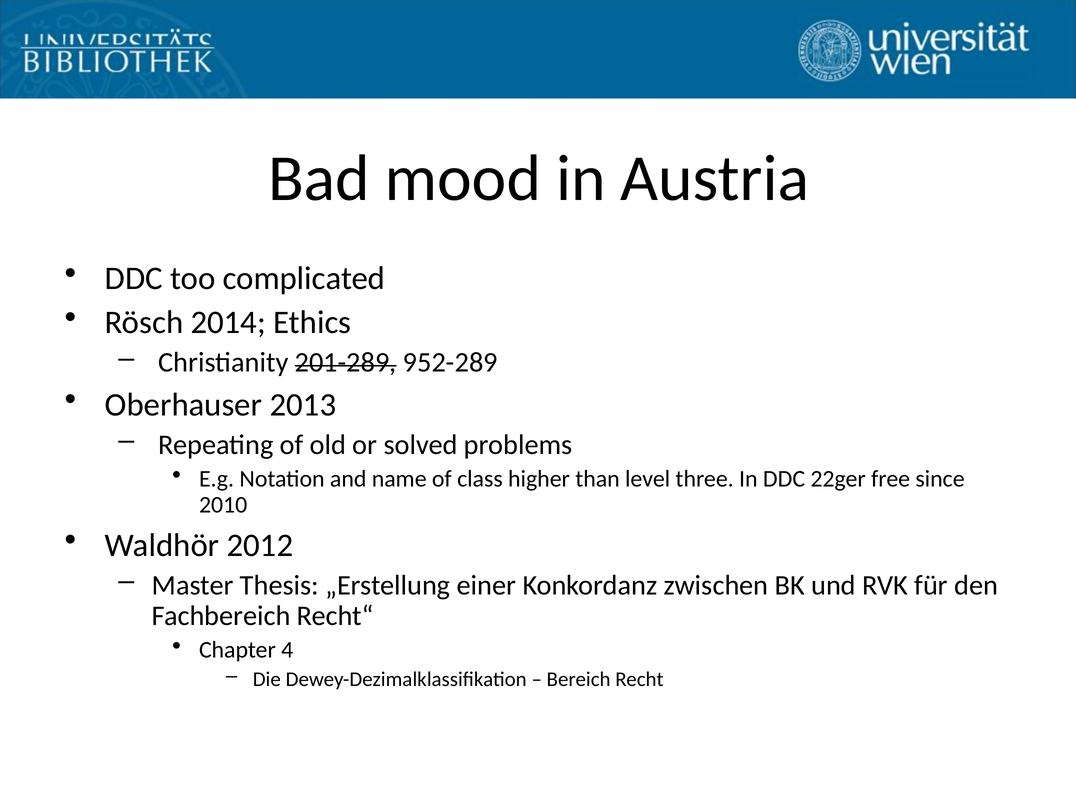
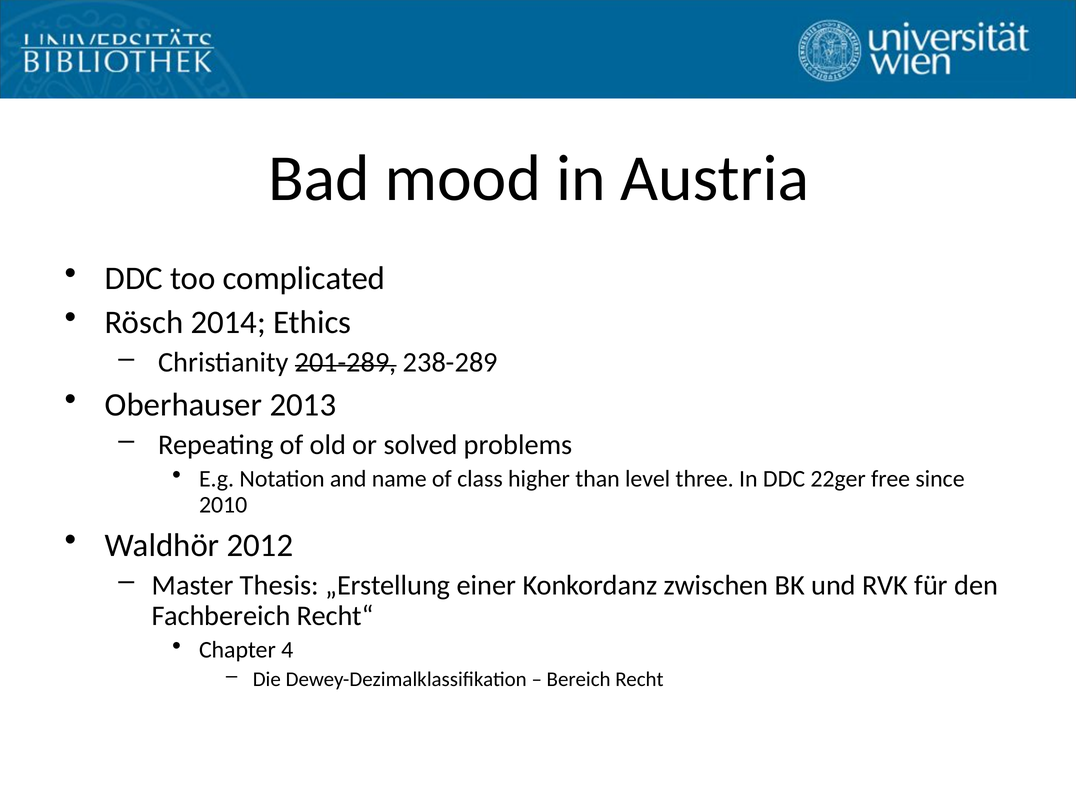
952-289: 952-289 -> 238-289
